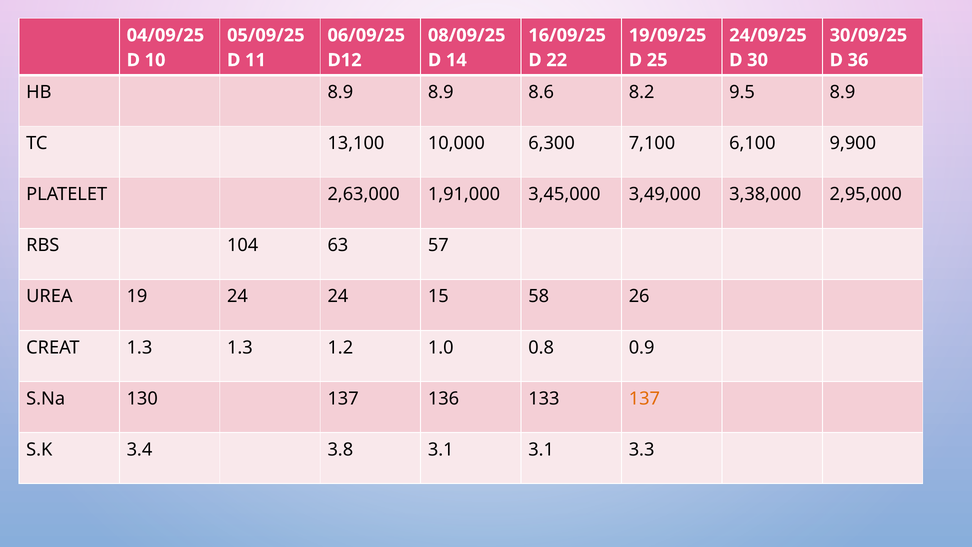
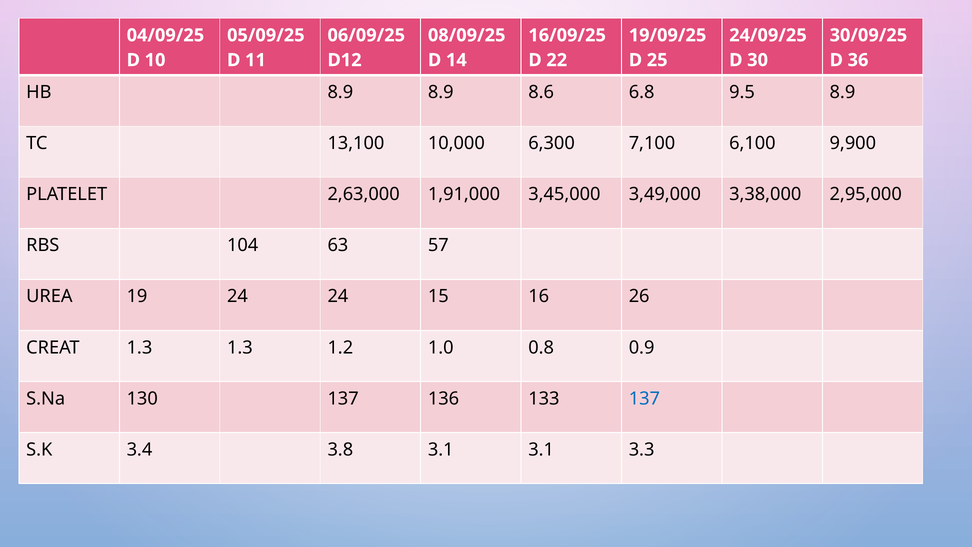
8.2: 8.2 -> 6.8
58: 58 -> 16
137 at (644, 398) colour: orange -> blue
